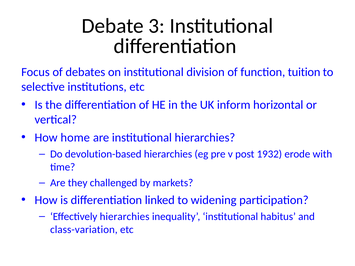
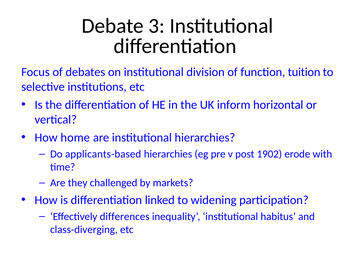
devolution-based: devolution-based -> applicants-based
1932: 1932 -> 1902
Effectively hierarchies: hierarchies -> differences
class-variation: class-variation -> class-diverging
